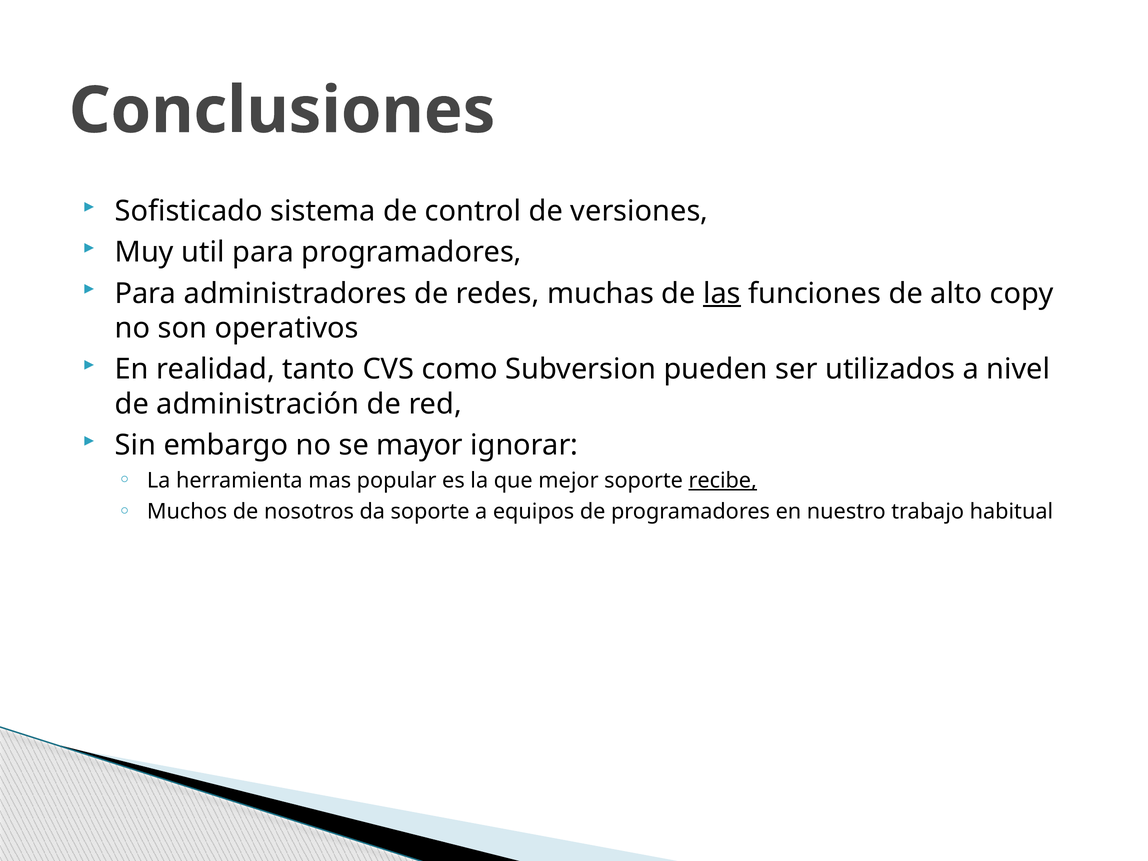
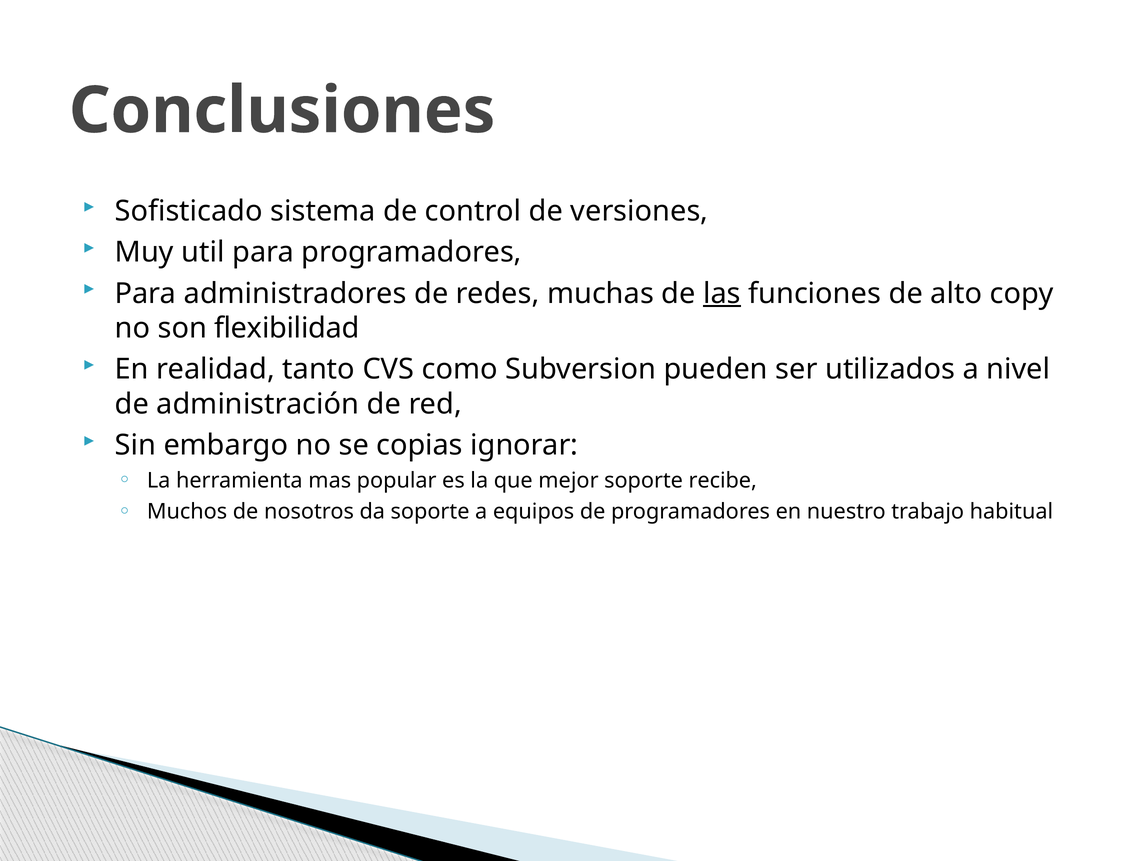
operativos: operativos -> flexibilidad
mayor: mayor -> copias
recibe underline: present -> none
